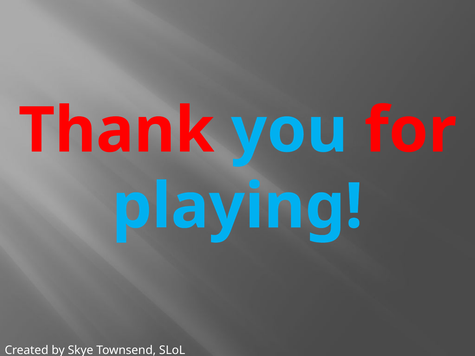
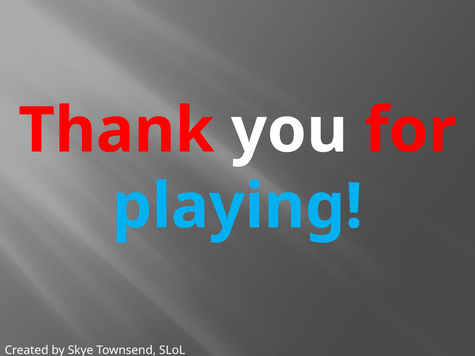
you colour: light blue -> white
